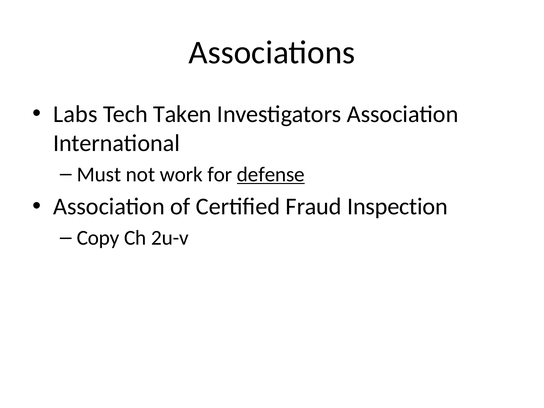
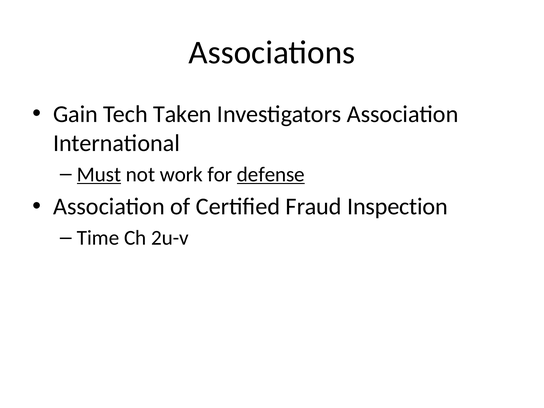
Labs: Labs -> Gain
Must underline: none -> present
Copy: Copy -> Time
